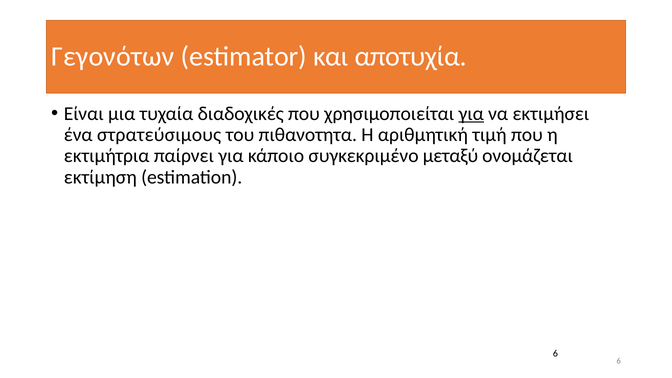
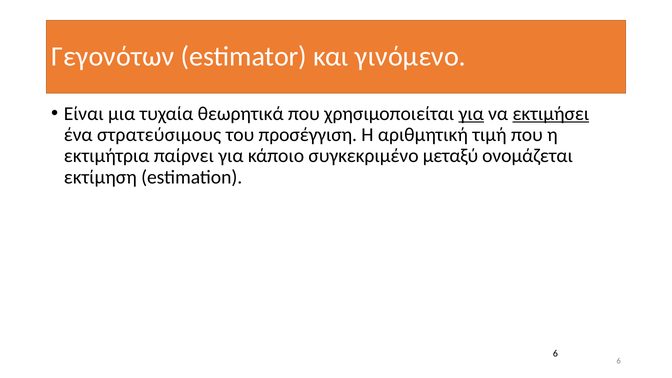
αποτυχία: αποτυχία -> γινόμενο
διαδοχικές: διαδοχικές -> θεωρητικά
εκτιμήσει underline: none -> present
πιθανοτητα: πιθανοτητα -> προσέγγιση
